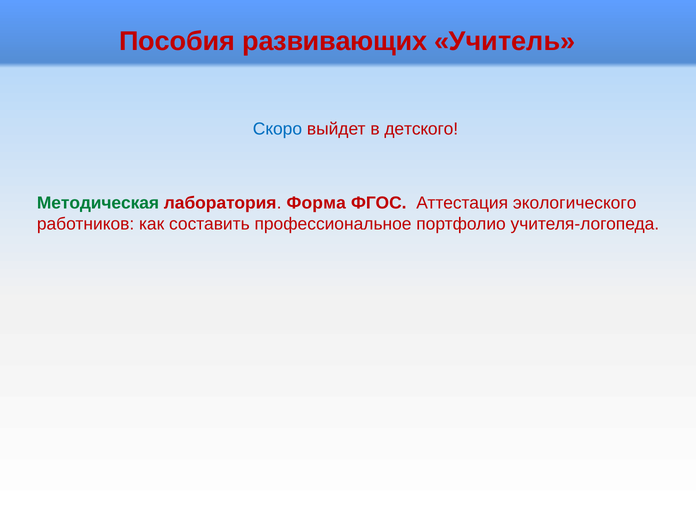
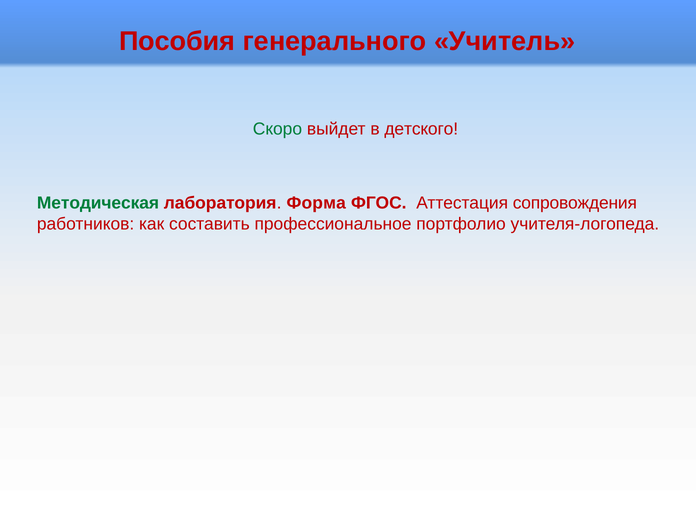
развивающих: развивающих -> генерального
Скоро colour: blue -> green
экологического: экологического -> сопровождения
